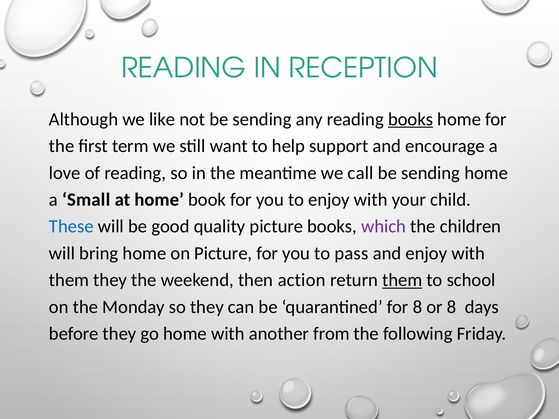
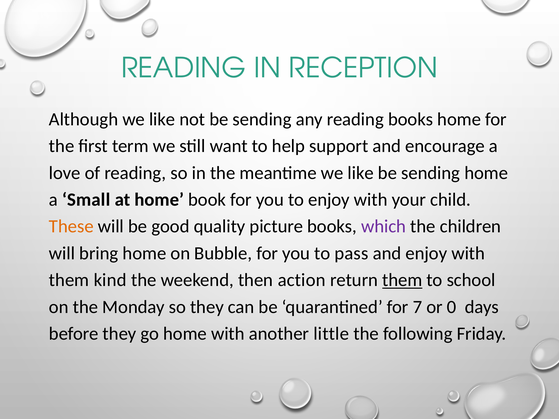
books at (411, 119) underline: present -> none
meantime we call: call -> like
These colour: blue -> orange
on Picture: Picture -> Bubble
them they: they -> kind
for 8: 8 -> 7
or 8: 8 -> 0
from: from -> little
